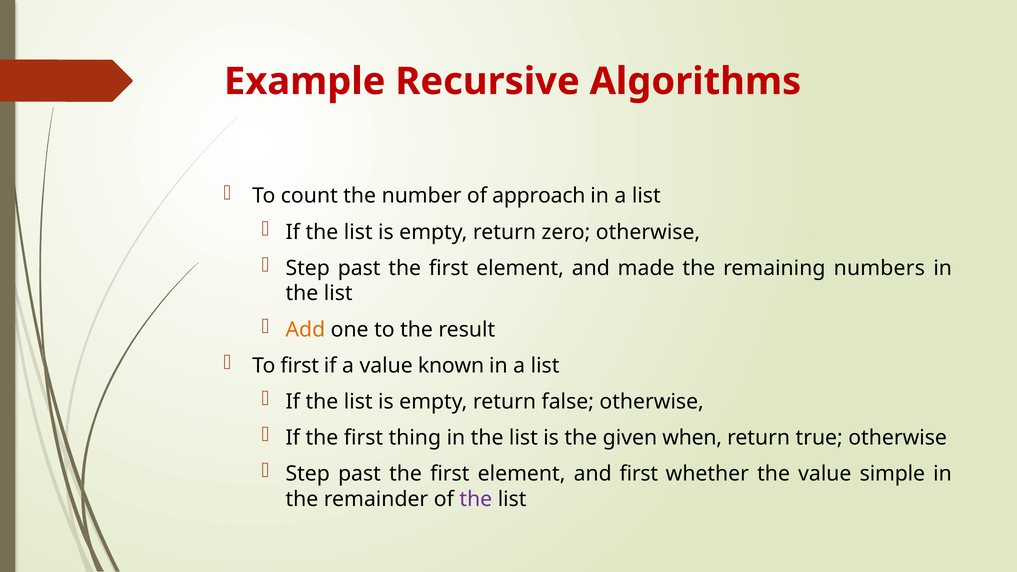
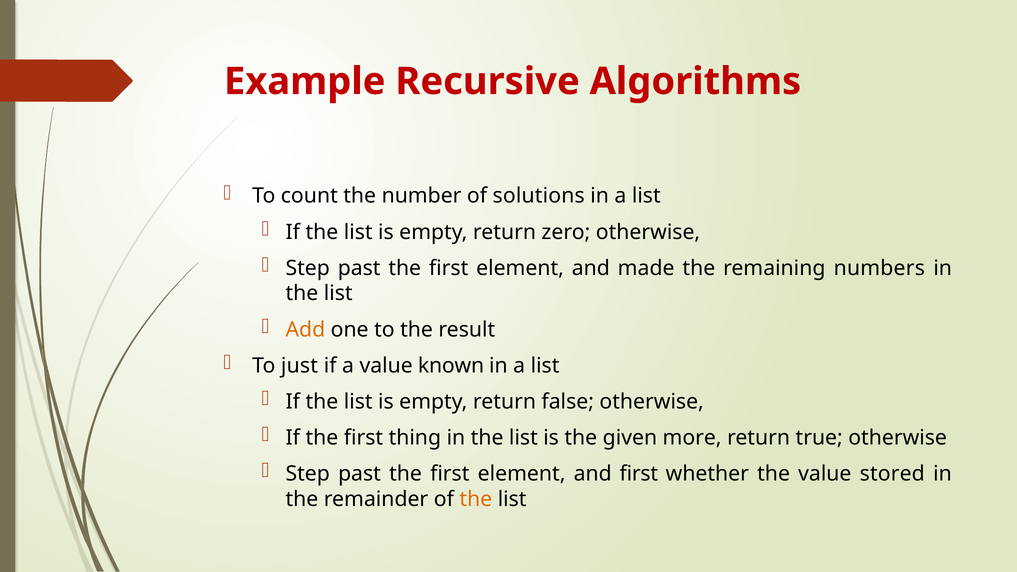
approach: approach -> solutions
To first: first -> just
when: when -> more
simple: simple -> stored
the at (476, 499) colour: purple -> orange
